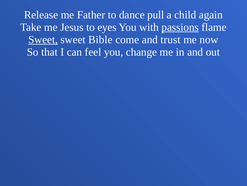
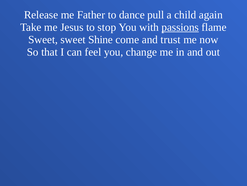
eyes: eyes -> stop
Sweet at (43, 39) underline: present -> none
Bible: Bible -> Shine
